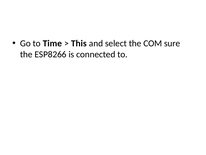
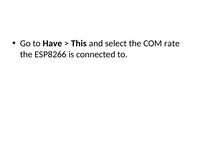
Time: Time -> Have
sure: sure -> rate
